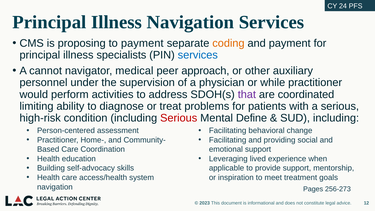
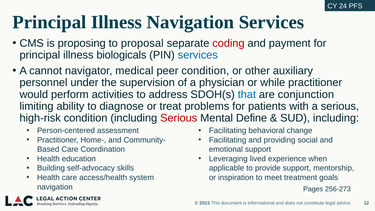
to payment: payment -> proposal
coding colour: orange -> red
specialists: specialists -> biologicals
peer approach: approach -> condition
that colour: purple -> blue
coordinated: coordinated -> conjunction
